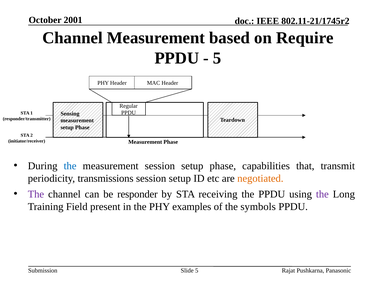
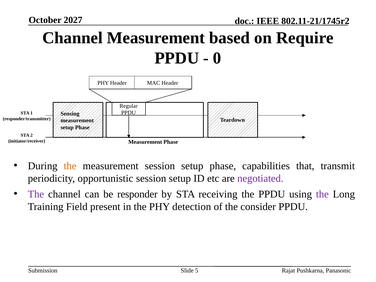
2001: 2001 -> 2027
5 at (217, 58): 5 -> 0
the at (70, 166) colour: blue -> orange
transmissions: transmissions -> opportunistic
negotiated colour: orange -> purple
examples: examples -> detection
symbols: symbols -> consider
